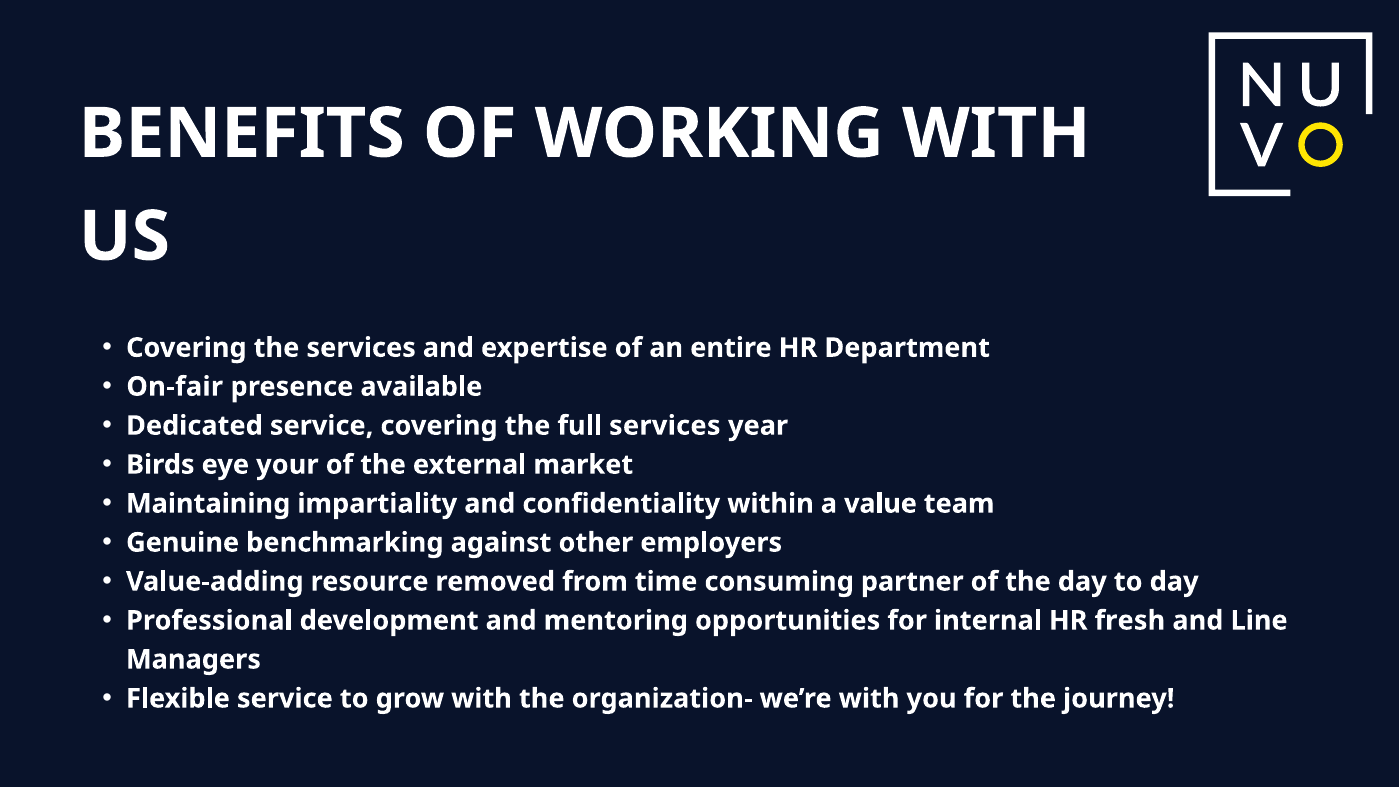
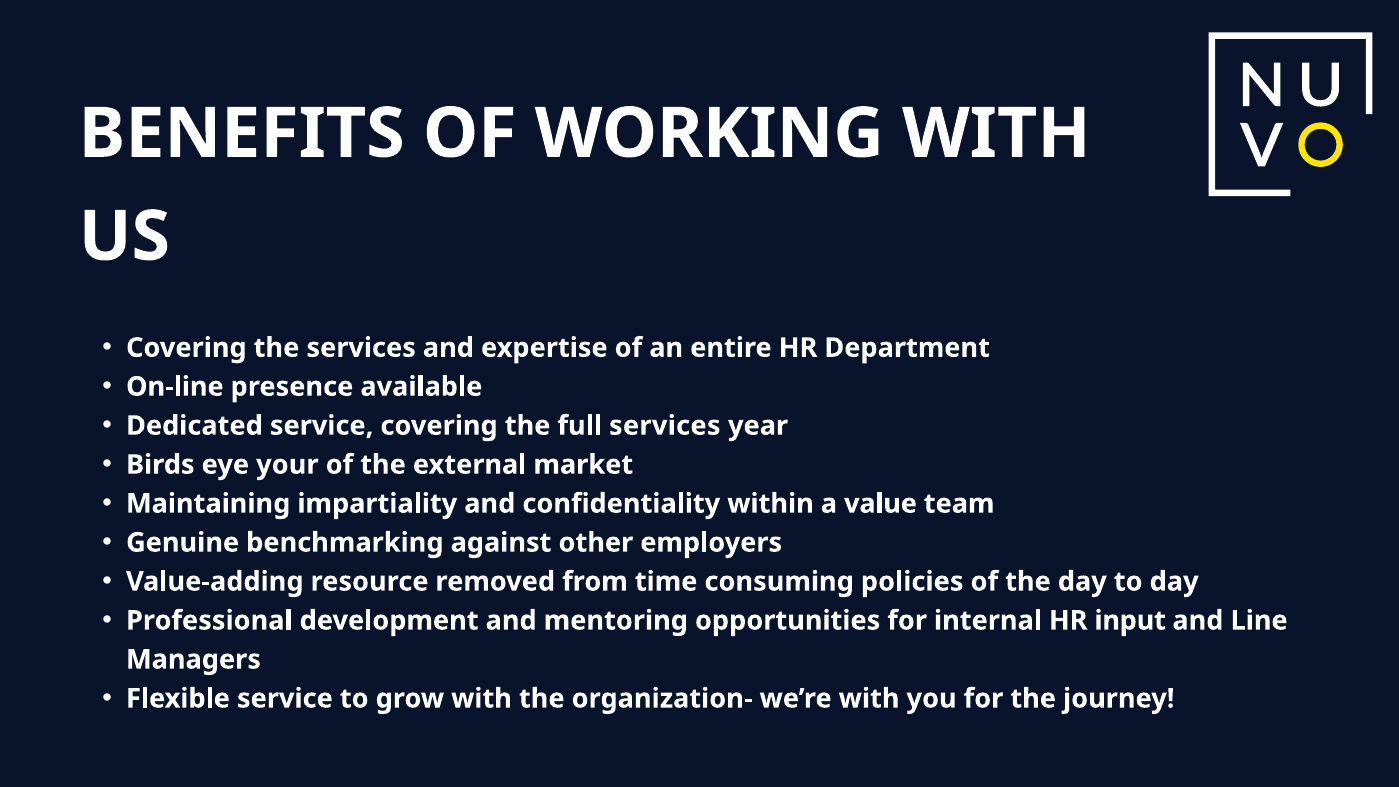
On-fair: On-fair -> On-line
partner: partner -> policies
fresh: fresh -> input
